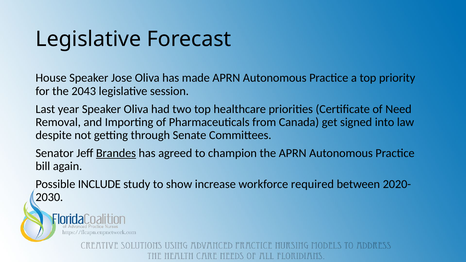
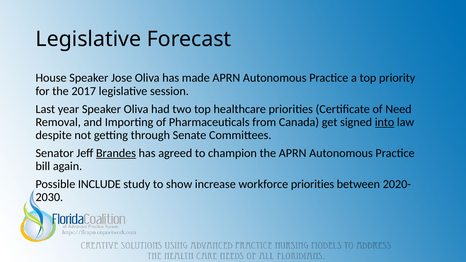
2043: 2043 -> 2017
into underline: none -> present
workforce required: required -> priorities
